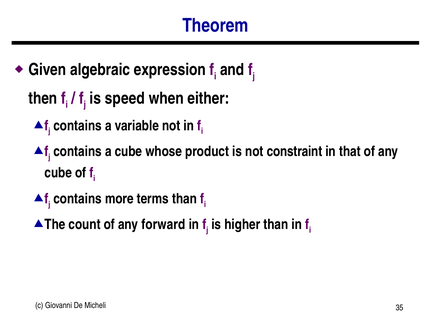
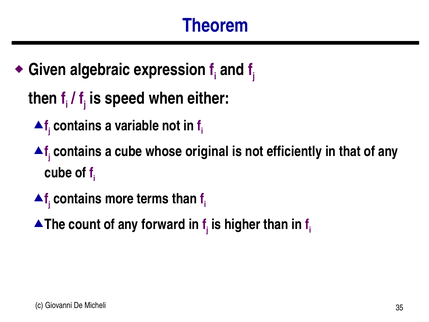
product: product -> original
constraint: constraint -> efficiently
